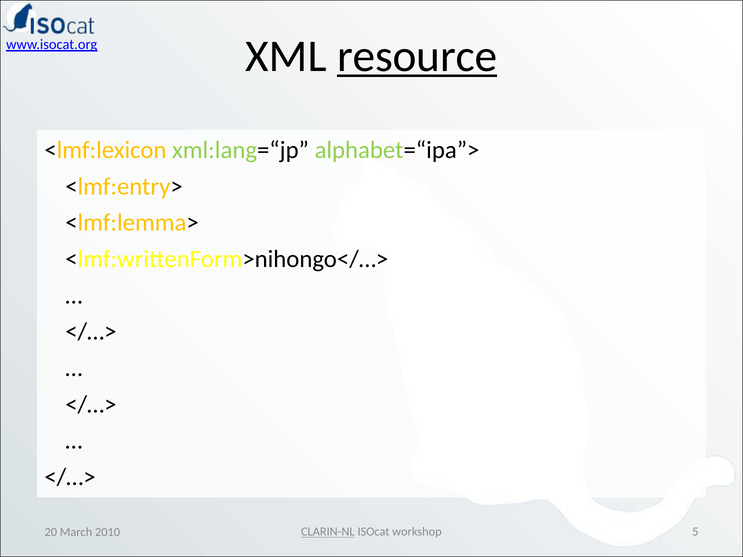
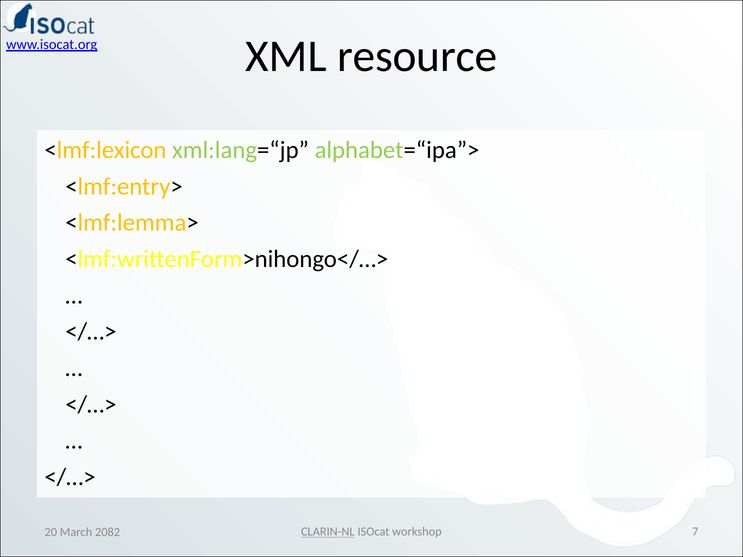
resource underline: present -> none
5: 5 -> 7
2010: 2010 -> 2082
